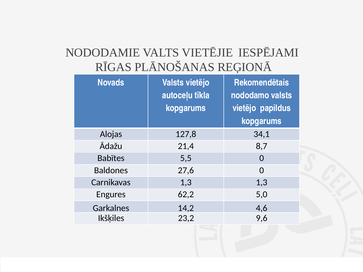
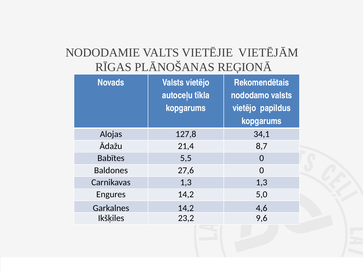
IESPĒJAMI: IESPĒJAMI -> VIETĒJĀM
Engures 62,2: 62,2 -> 14,2
